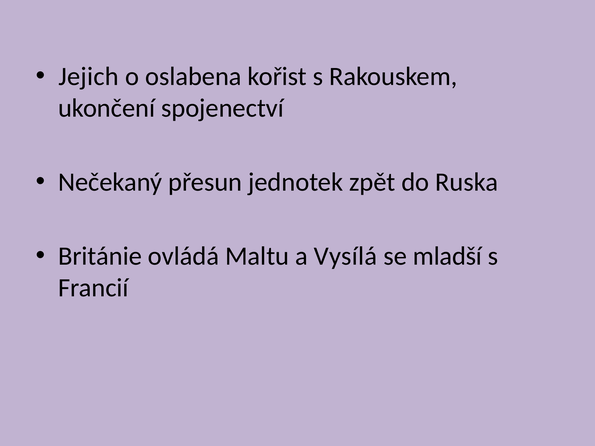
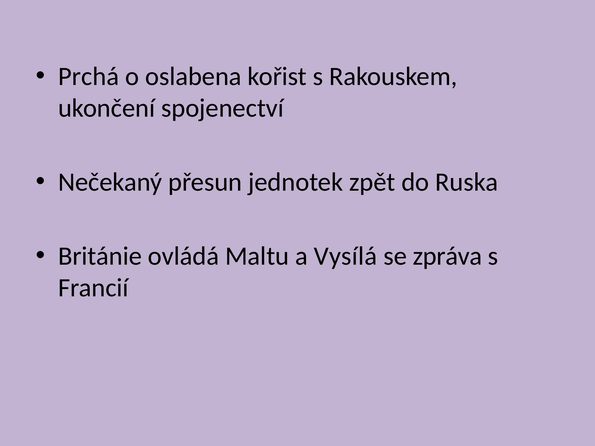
Jejich: Jejich -> Prchá
mladší: mladší -> zpráva
